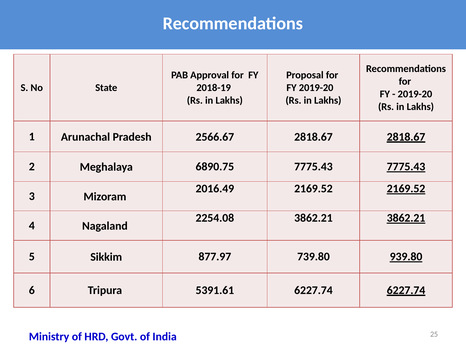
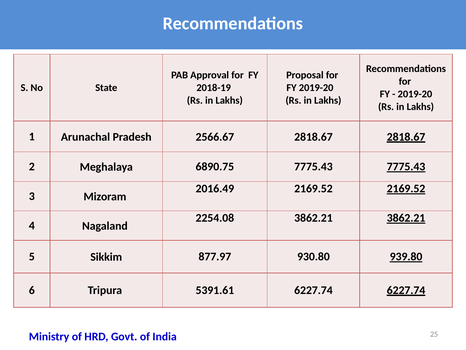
739.80: 739.80 -> 930.80
